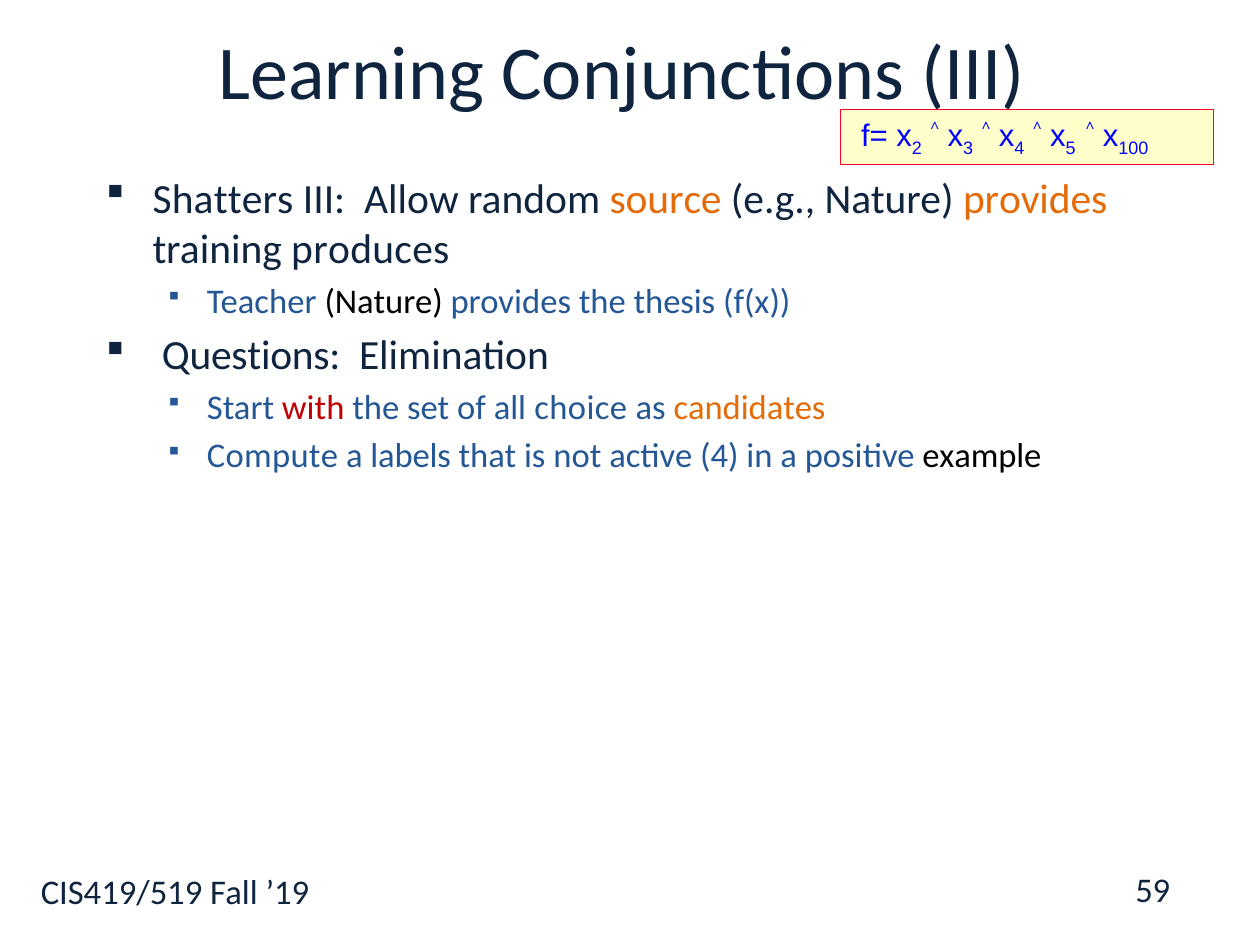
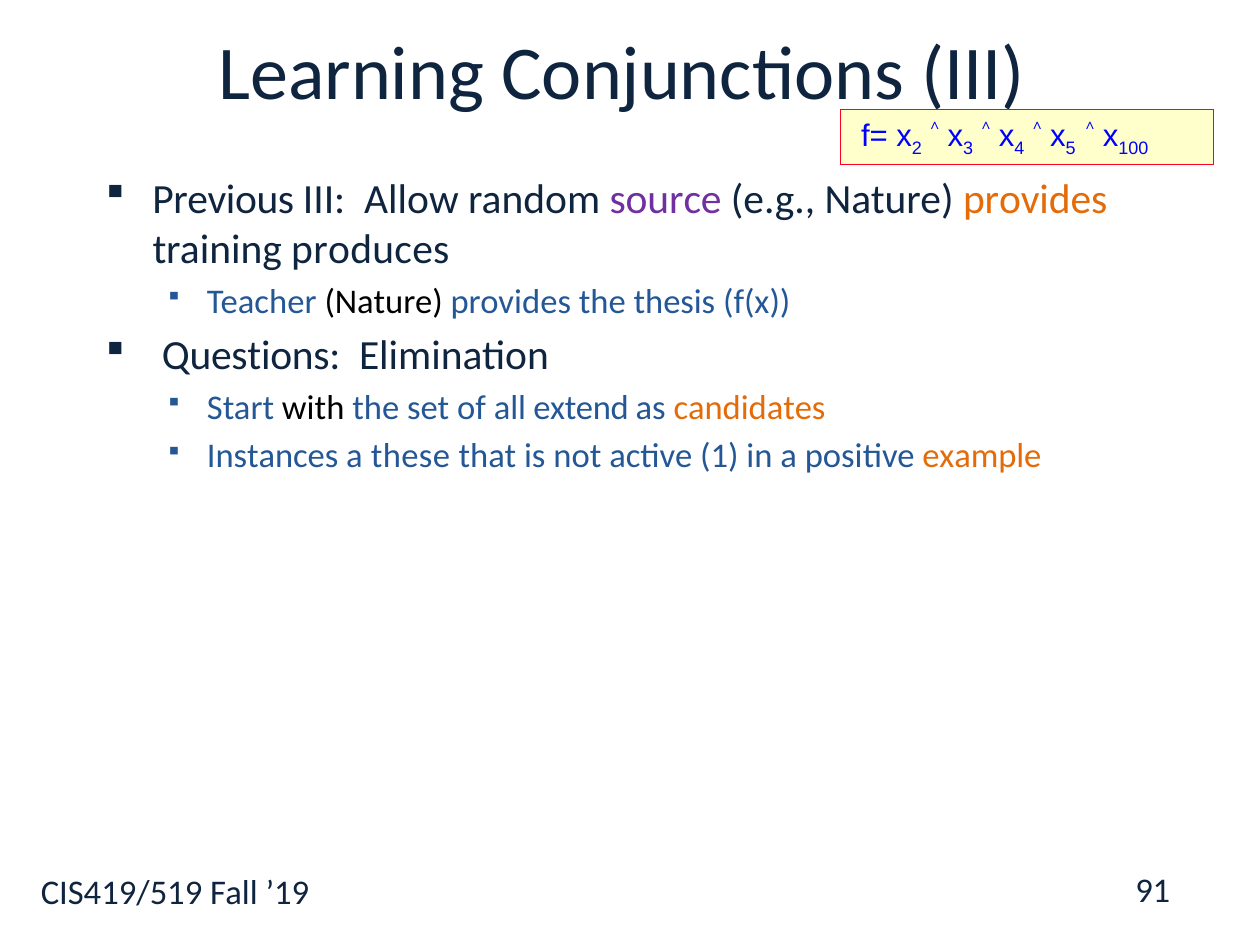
Shatters: Shatters -> Previous
source colour: orange -> purple
with colour: red -> black
choice: choice -> extend
Compute: Compute -> Instances
labels: labels -> these
active 4: 4 -> 1
example colour: black -> orange
59: 59 -> 91
